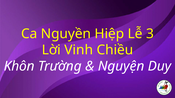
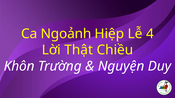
Nguyền: Nguyền -> Ngoảnh
3: 3 -> 4
Vinh: Vinh -> Thật
